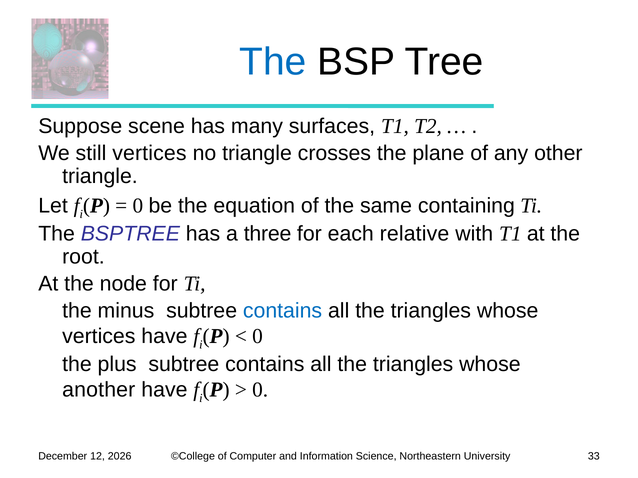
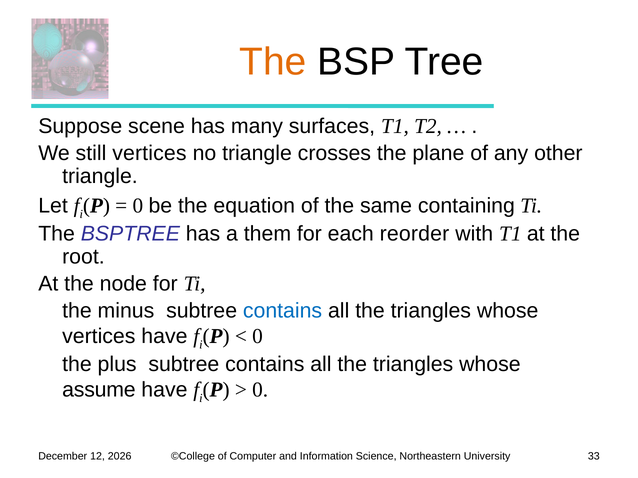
The at (273, 62) colour: blue -> orange
three: three -> them
relative: relative -> reorder
another: another -> assume
